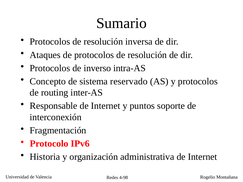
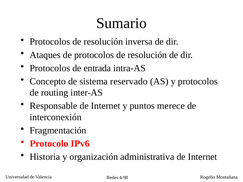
inverso: inverso -> entrada
soporte: soporte -> merece
